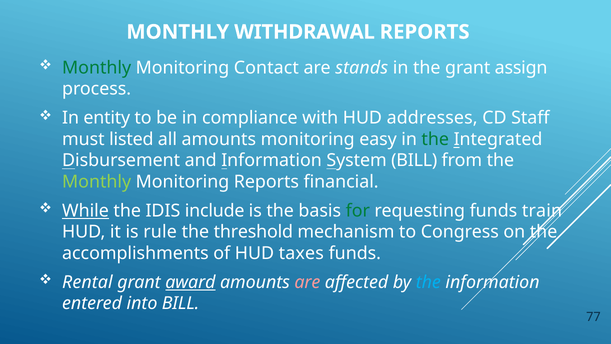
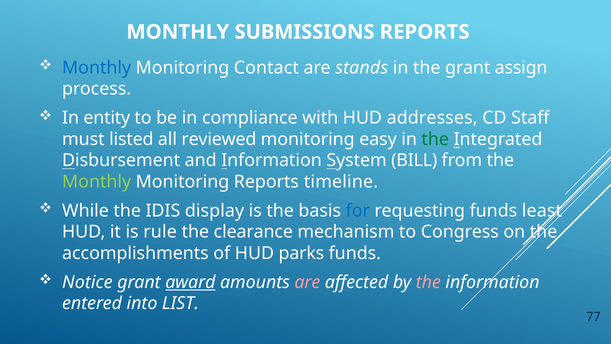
WITHDRAWAL: WITHDRAWAL -> SUBMISSIONS
Monthly at (97, 68) colour: green -> blue
all amounts: amounts -> reviewed
financial: financial -> timeline
While underline: present -> none
include: include -> display
for colour: green -> blue
train: train -> least
threshold: threshold -> clearance
taxes: taxes -> parks
Rental: Rental -> Notice
the at (428, 282) colour: light blue -> pink
into BILL: BILL -> LIST
